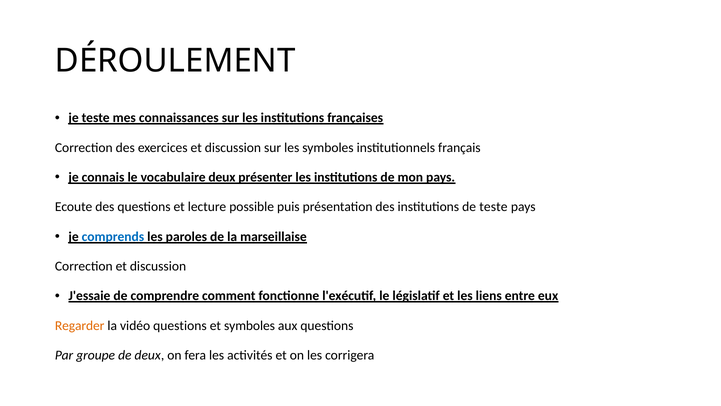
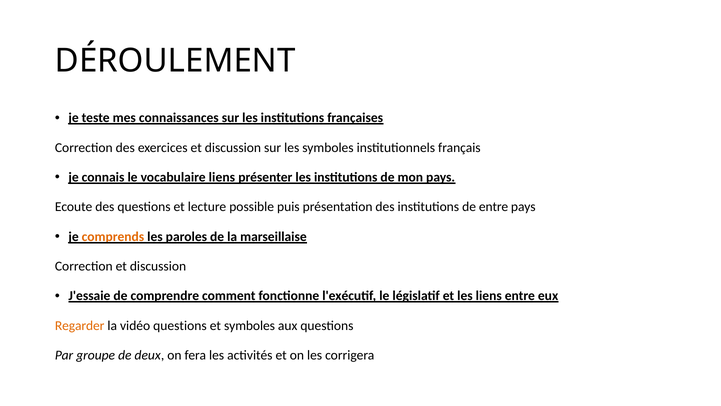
vocabulaire deux: deux -> liens
de teste: teste -> entre
comprends colour: blue -> orange
